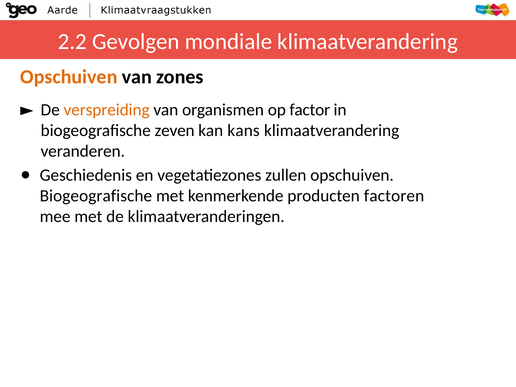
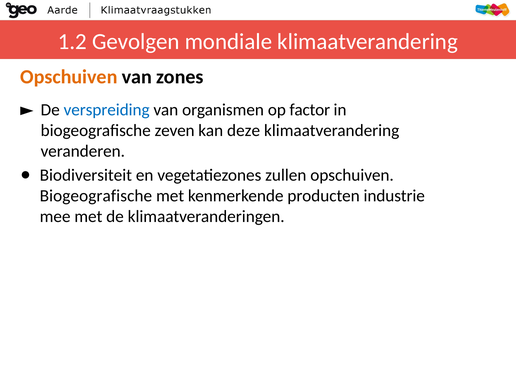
2.2: 2.2 -> 1.2
verspreiding colour: orange -> blue
kans: kans -> deze
Geschiedenis: Geschiedenis -> Biodiversiteit
factoren: factoren -> industrie
